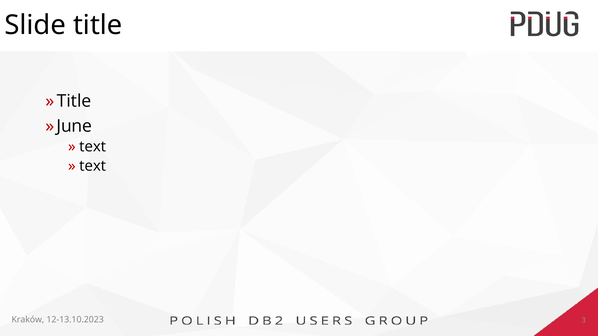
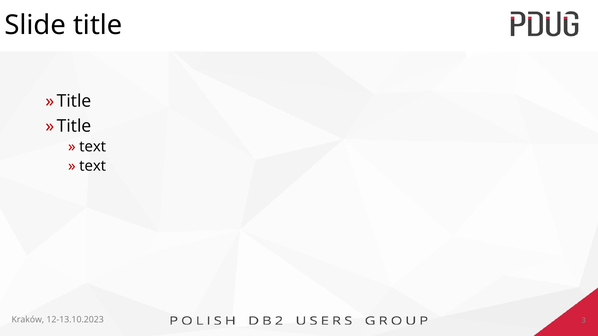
June at (74, 126): June -> Title
